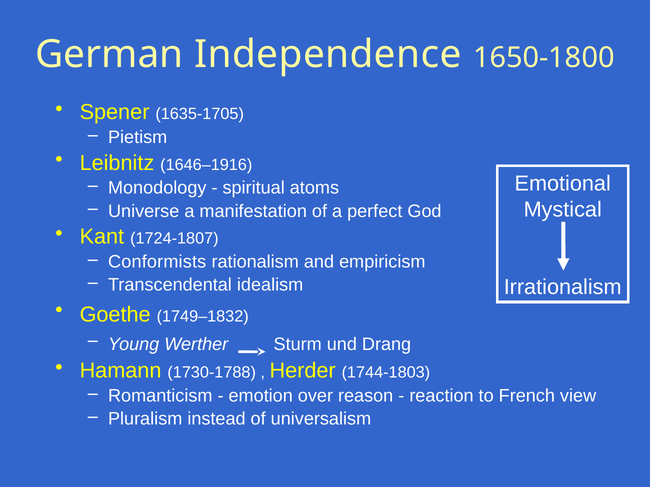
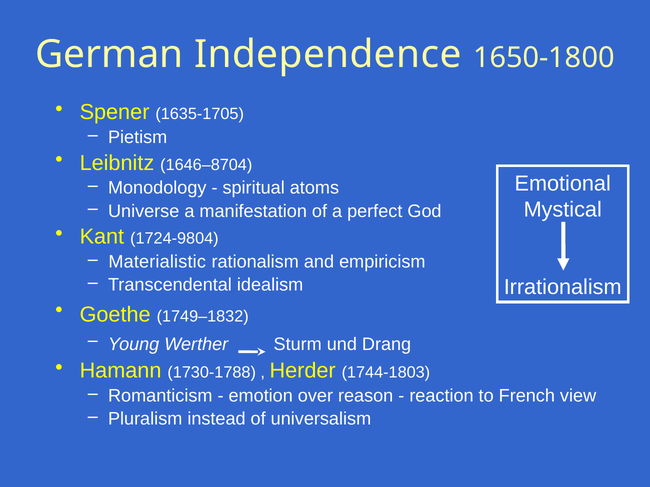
1646–1916: 1646–1916 -> 1646–8704
1724-1807: 1724-1807 -> 1724-9804
Conformists: Conformists -> Materialistic
